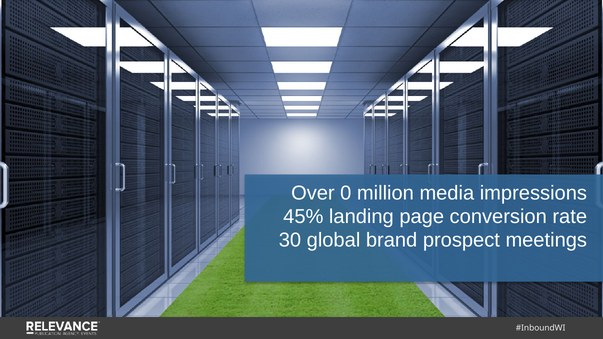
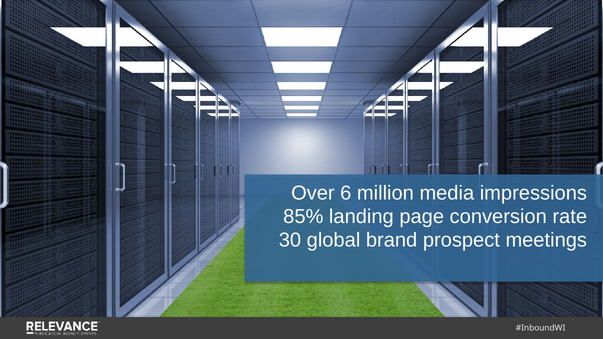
0: 0 -> 6
45%: 45% -> 85%
